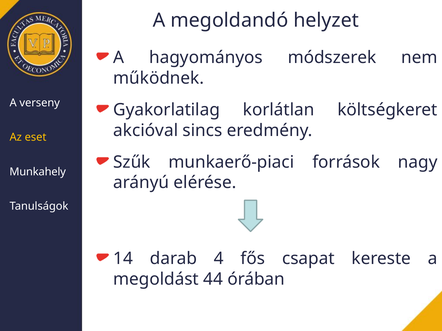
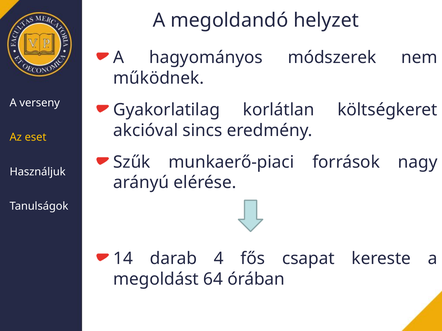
Munkahely: Munkahely -> Használjuk
44: 44 -> 64
